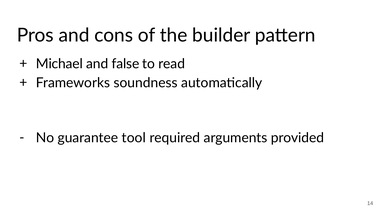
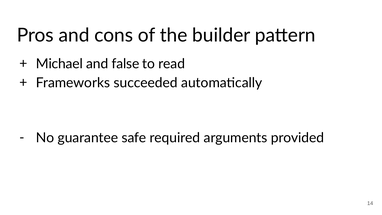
soundness: soundness -> succeeded
tool: tool -> safe
